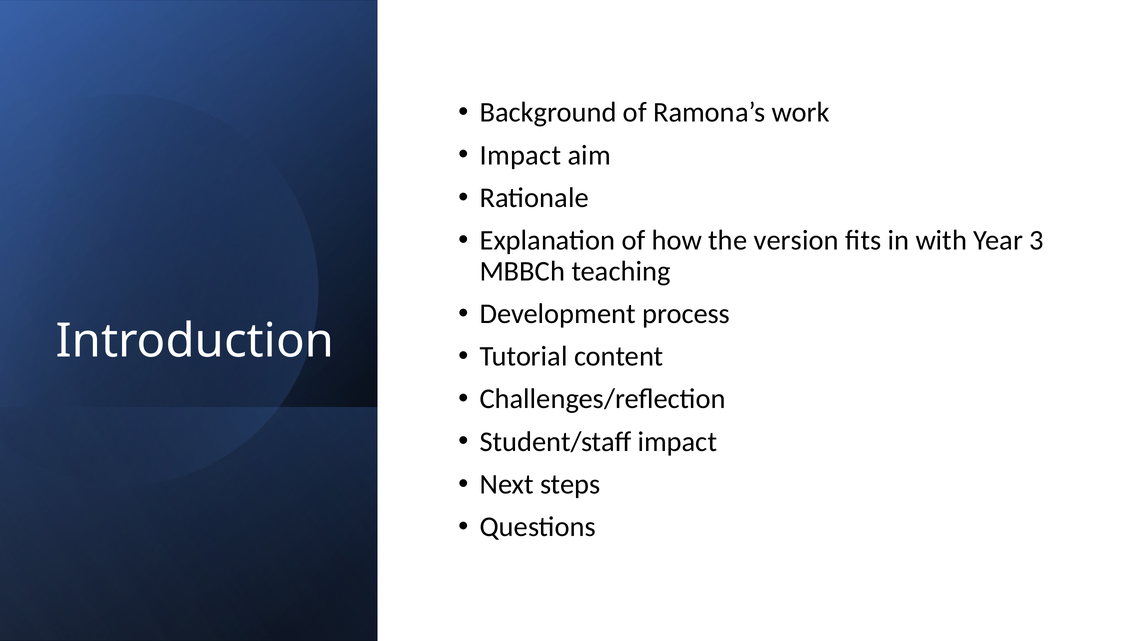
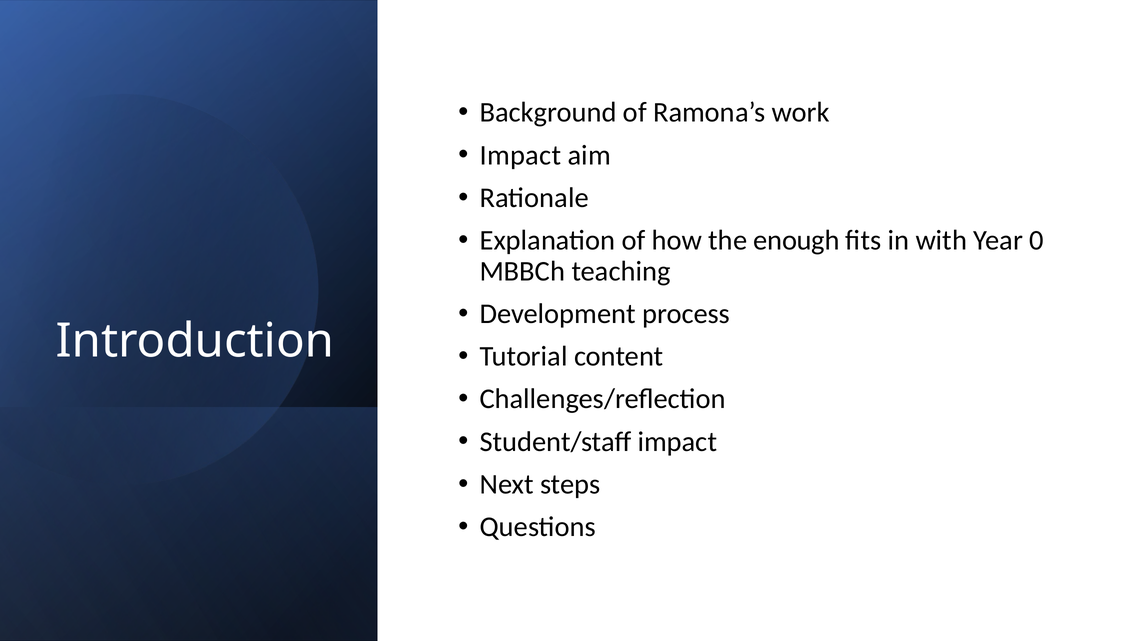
version: version -> enough
3: 3 -> 0
